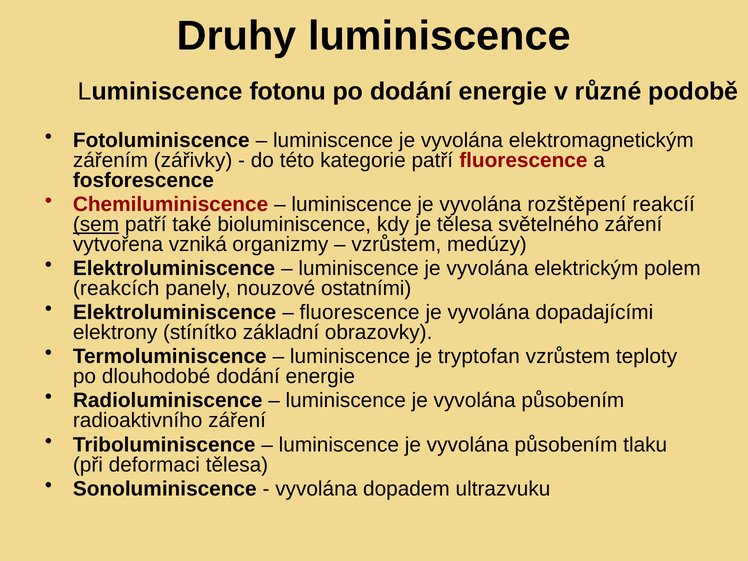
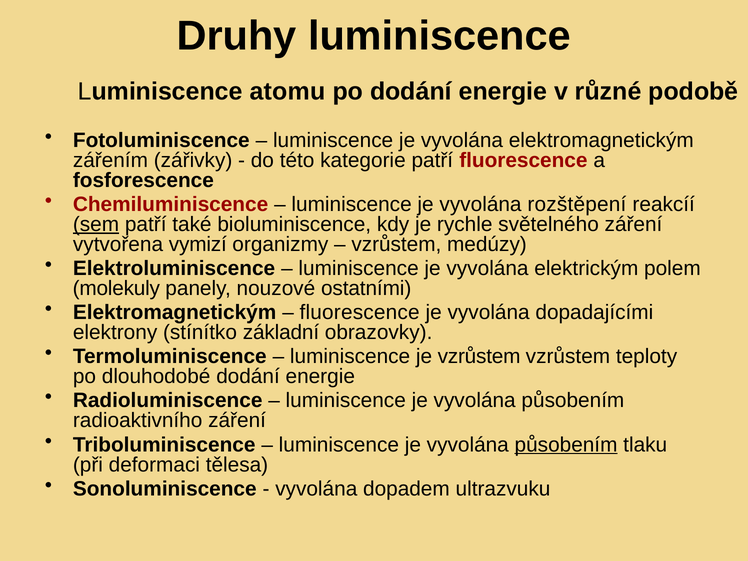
fotonu: fotonu -> atomu
je tělesa: tělesa -> rychle
vzniká: vzniká -> vymizí
reakcích: reakcích -> molekuly
Elektroluminiscence at (175, 312): Elektroluminiscence -> Elektromagnetickým
je tryptofan: tryptofan -> vzrůstem
působením at (566, 445) underline: none -> present
